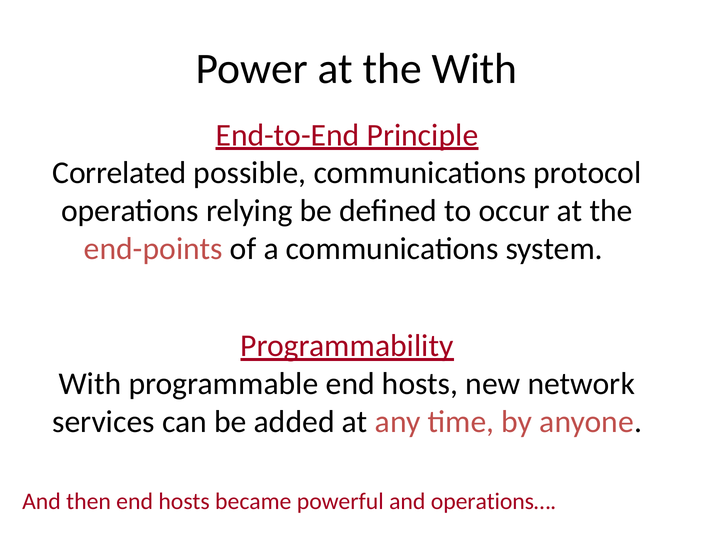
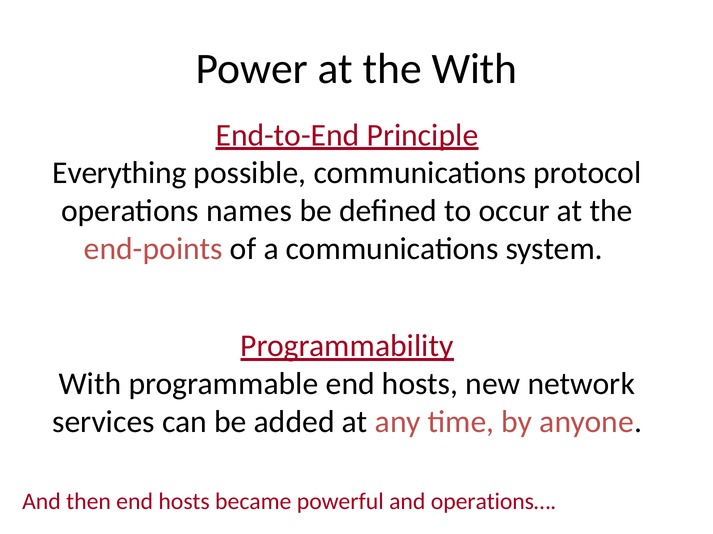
Correlated: Correlated -> Everything
relying: relying -> names
